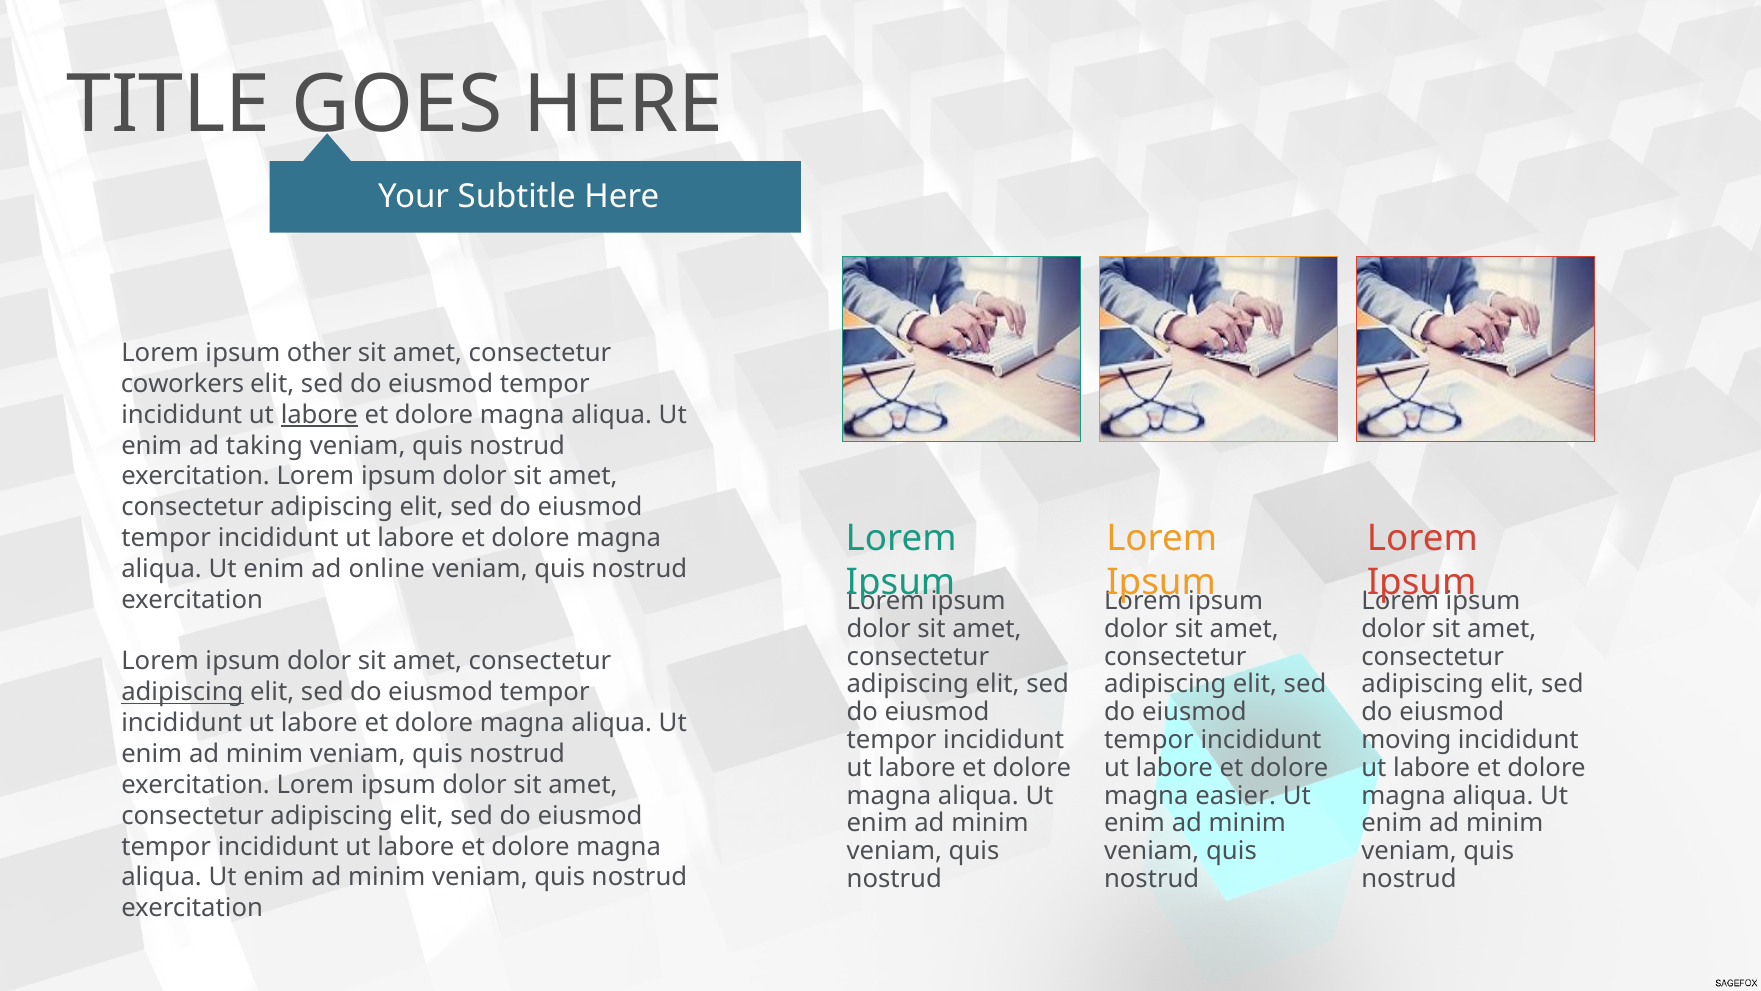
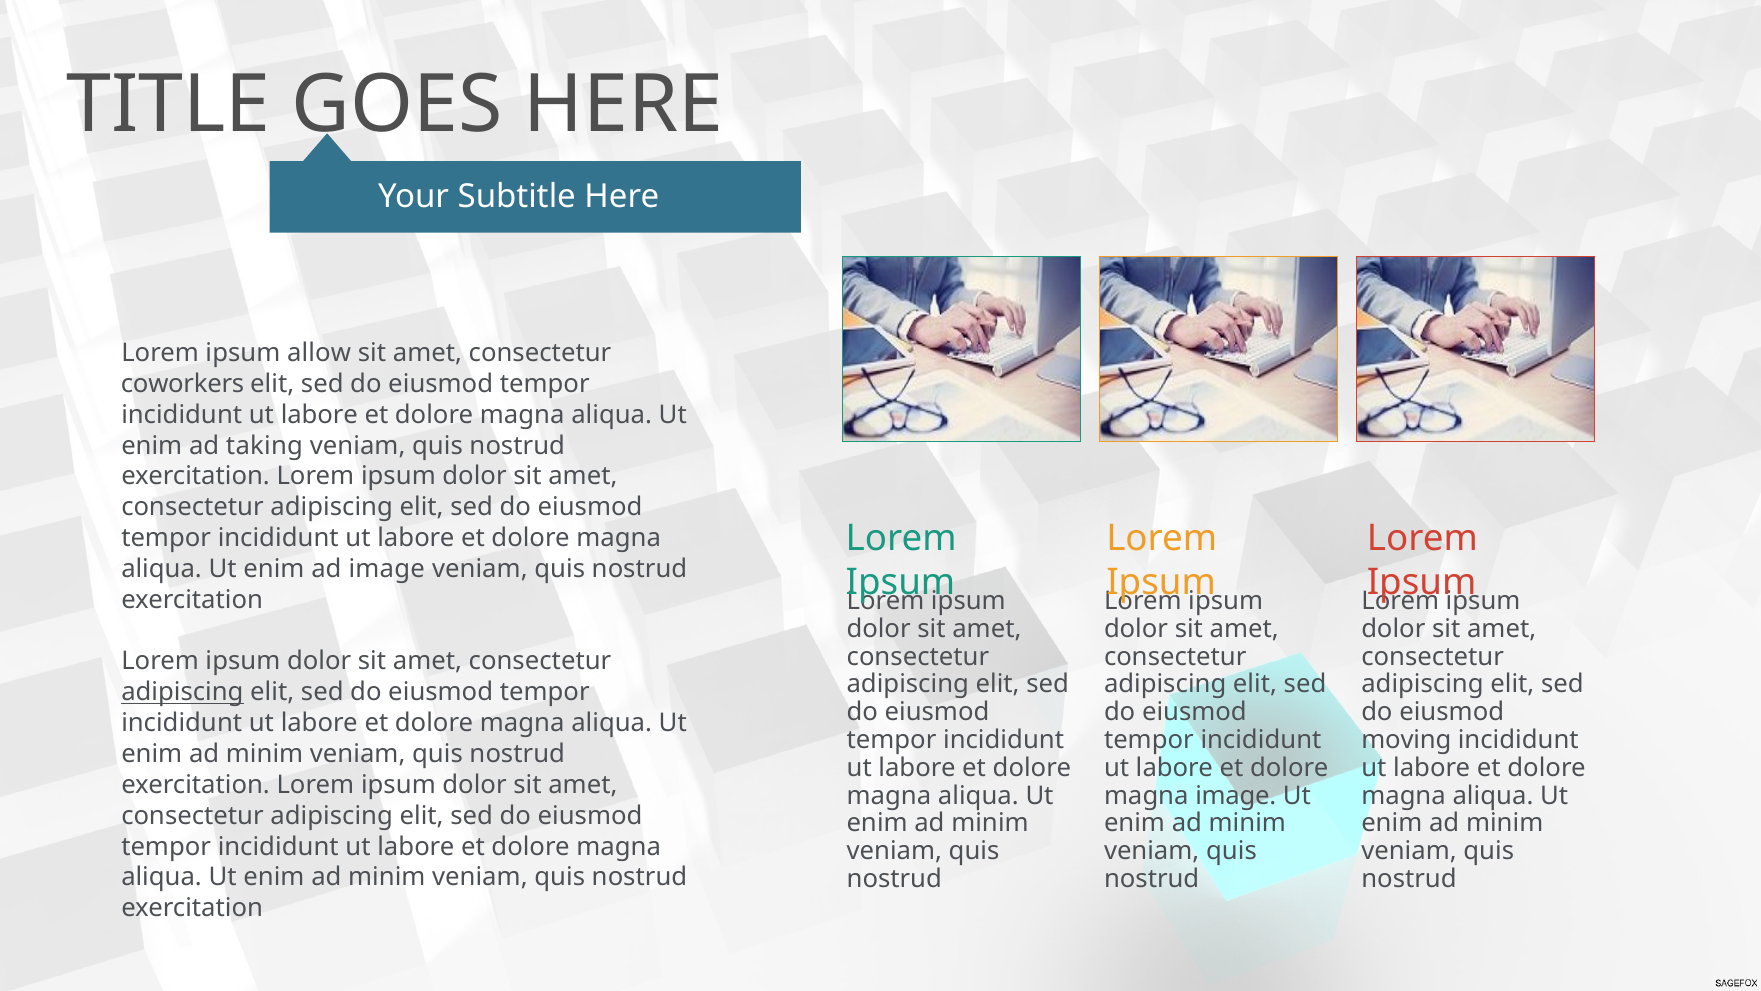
other: other -> allow
labore at (319, 415) underline: present -> none
ad online: online -> image
magna easier: easier -> image
